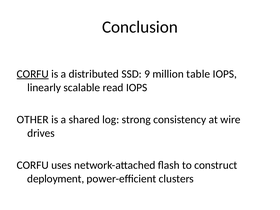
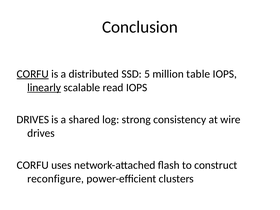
9: 9 -> 5
linearly underline: none -> present
OTHER at (33, 120): OTHER -> DRIVES
deployment: deployment -> reconfigure
